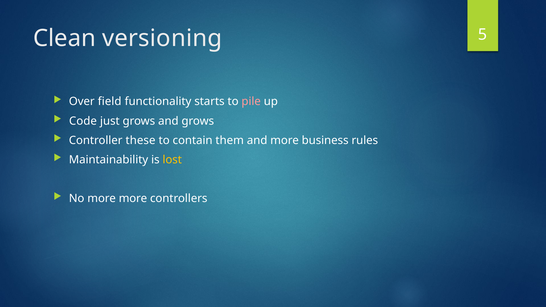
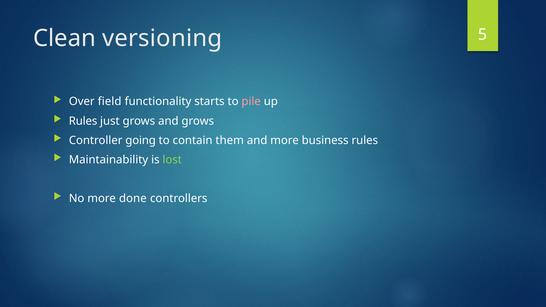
Code at (83, 121): Code -> Rules
these: these -> going
lost colour: yellow -> light green
more more: more -> done
